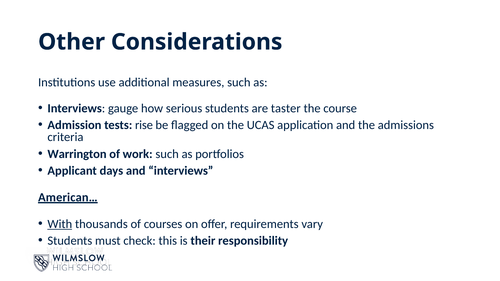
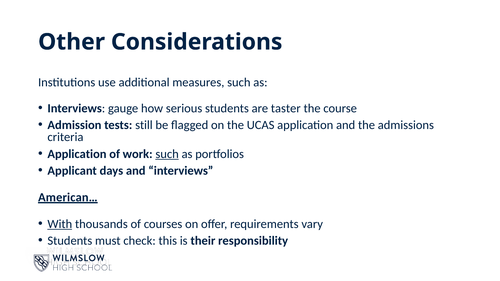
rise: rise -> still
Warrington at (77, 154): Warrington -> Application
such at (167, 154) underline: none -> present
